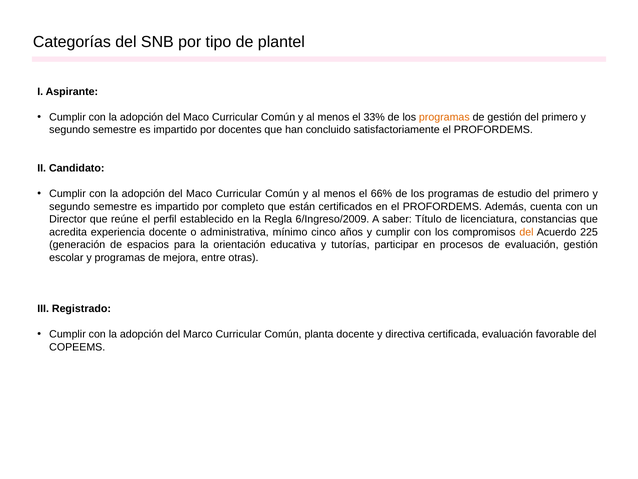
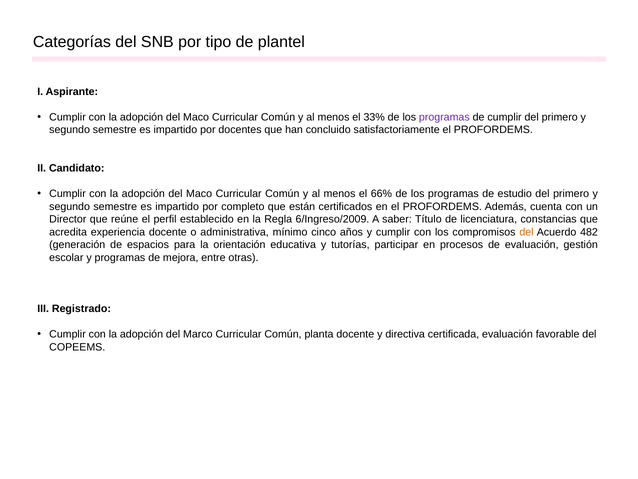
programas at (444, 117) colour: orange -> purple
de gestión: gestión -> cumplir
225: 225 -> 482
